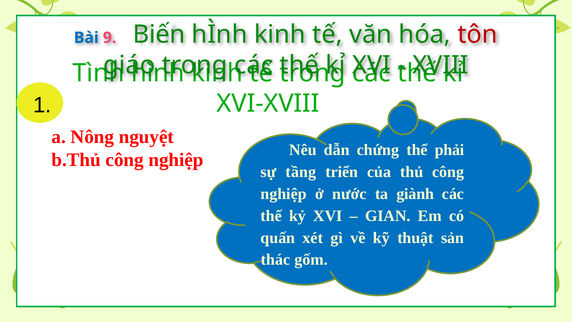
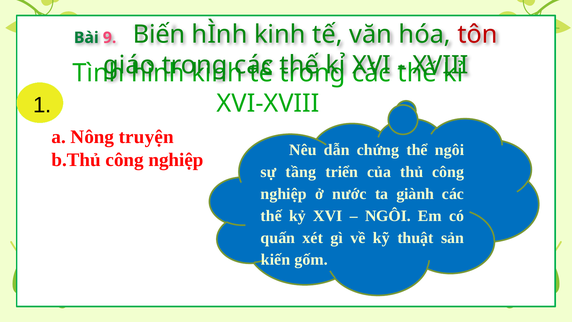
Bài colour: blue -> green
nguyệt: nguyệt -> truyện
thể phải: phải -> ngôi
GIAN at (388, 216): GIAN -> NGÔI
thác: thác -> kiến
